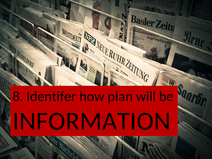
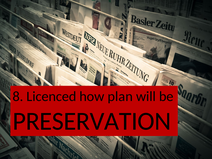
Identifer: Identifer -> Licenced
INFORMATION: INFORMATION -> PRESERVATION
